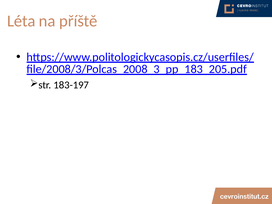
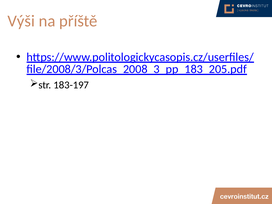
Léta: Léta -> Výši
